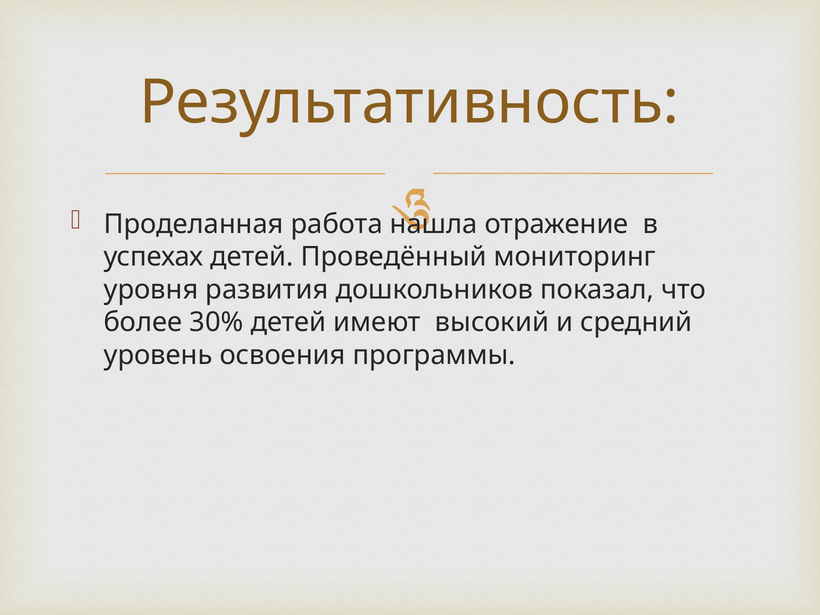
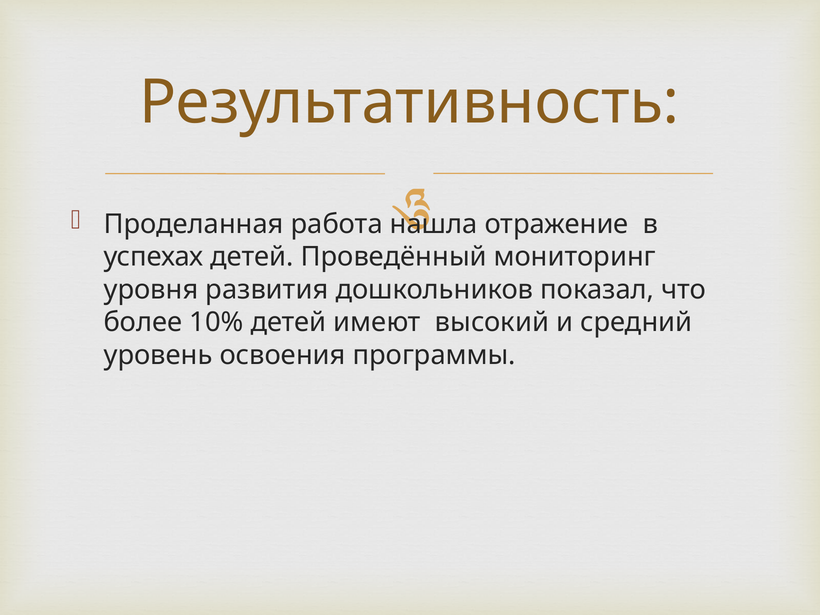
30%: 30% -> 10%
